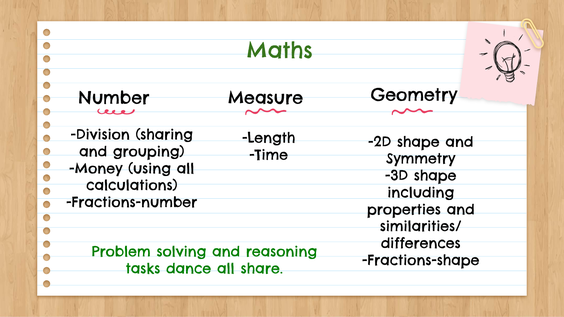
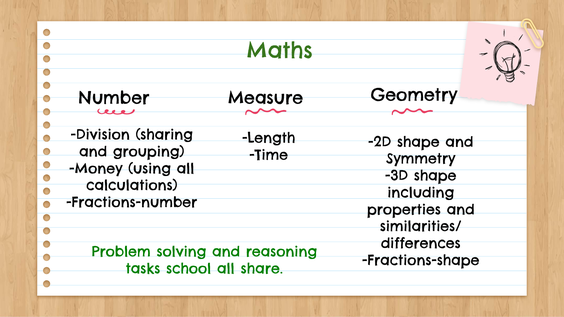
dance: dance -> school
